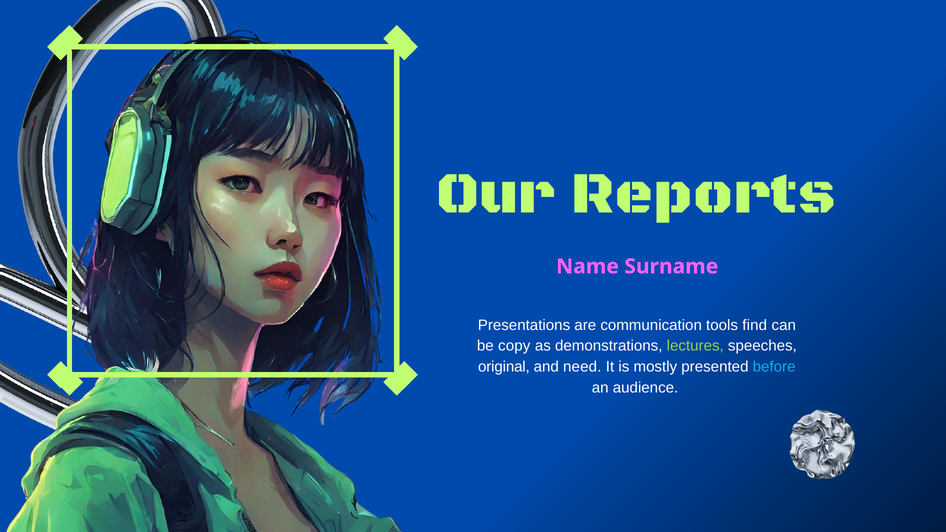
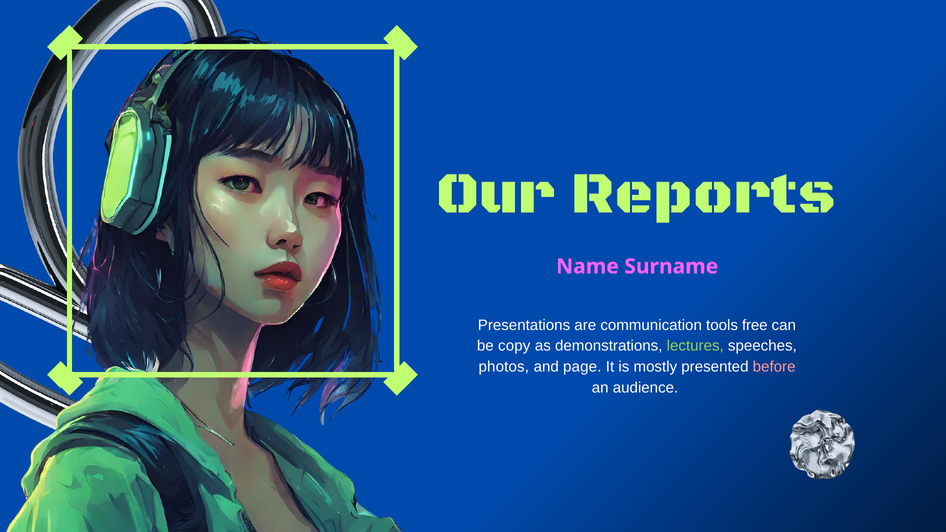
find: find -> free
original: original -> photos
need: need -> page
before colour: light blue -> pink
